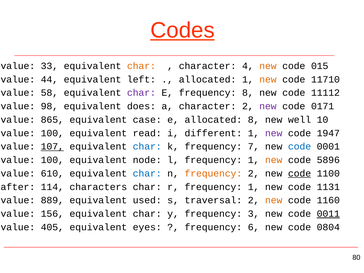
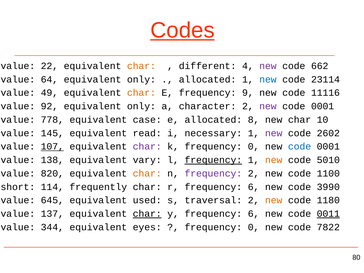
33: 33 -> 22
character at (208, 66): character -> different
new at (268, 66) colour: orange -> purple
015: 015 -> 662
44: 44 -> 64
left at (141, 79): left -> only
new at (268, 79) colour: orange -> blue
11710: 11710 -> 23114
58: 58 -> 49
char at (141, 93) colour: purple -> orange
frequency 8: 8 -> 9
11112: 11112 -> 11116
98: 98 -> 92
does at (141, 106): does -> only
0171 at (323, 106): 0171 -> 0001
865: 865 -> 778
new well: well -> char
100 at (52, 133): 100 -> 145
different: different -> necessary
1947: 1947 -> 2602
char at (147, 147) colour: blue -> purple
k frequency 7: 7 -> 0
100 at (52, 160): 100 -> 138
node: node -> vary
frequency at (213, 160) underline: none -> present
5896: 5896 -> 5010
610: 610 -> 820
char at (147, 173) colour: blue -> orange
frequency at (213, 173) colour: orange -> purple
code at (300, 173) underline: present -> none
after: after -> short
characters: characters -> frequently
r frequency 1: 1 -> 6
1131: 1131 -> 3990
889: 889 -> 645
1160: 1160 -> 1180
156: 156 -> 137
char at (147, 214) underline: none -> present
y frequency 3: 3 -> 6
405: 405 -> 344
6 at (254, 227): 6 -> 0
0804: 0804 -> 7822
